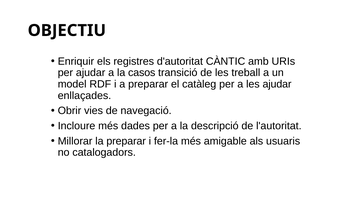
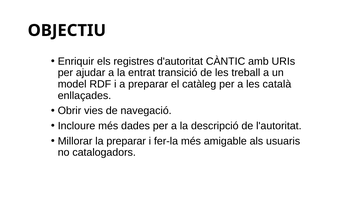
casos: casos -> entrat
les ajudar: ajudar -> català
